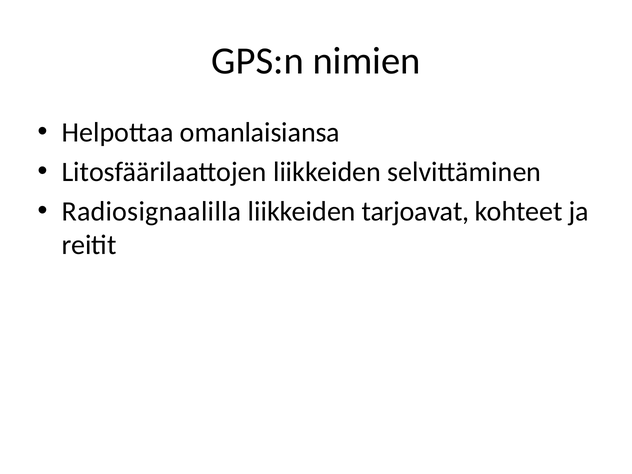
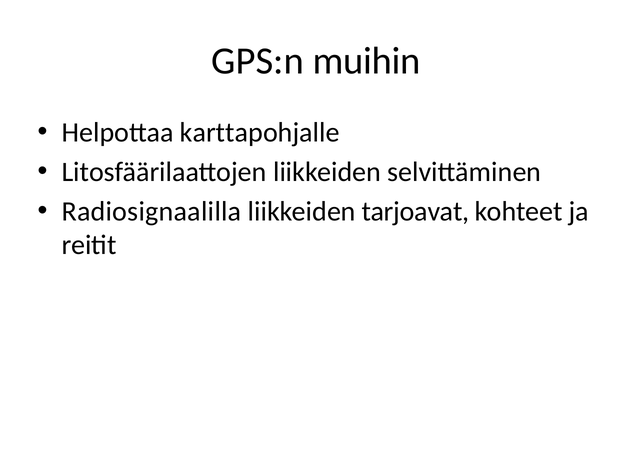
nimien: nimien -> muihin
omanlaisiansa: omanlaisiansa -> karttapohjalle
